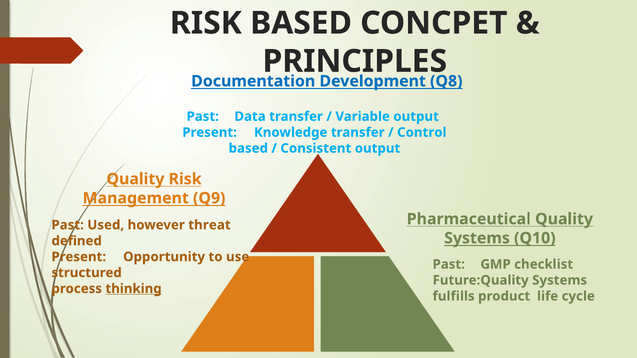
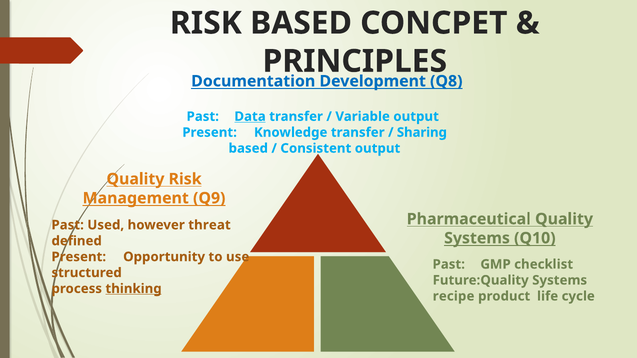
Data underline: none -> present
Control: Control -> Sharing
fulfills: fulfills -> recipe
